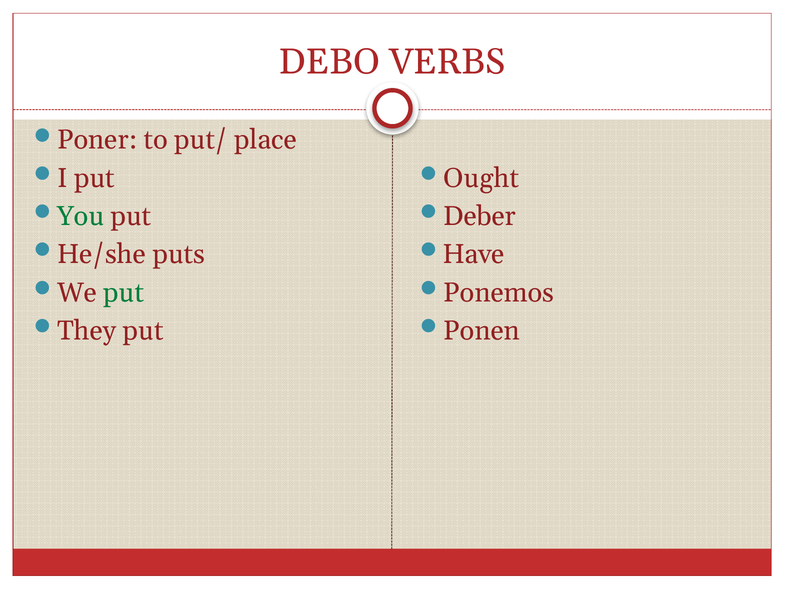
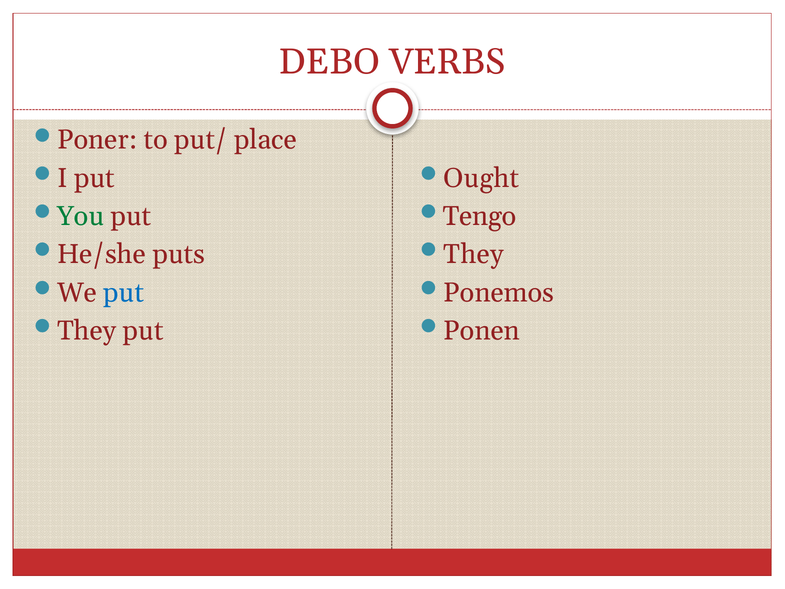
Deber: Deber -> Tengo
Have at (474, 254): Have -> They
put at (124, 292) colour: green -> blue
